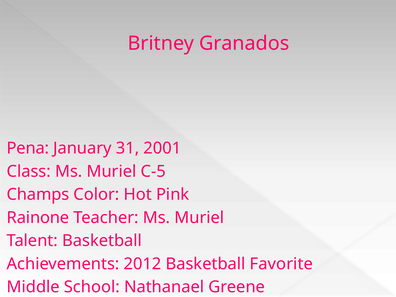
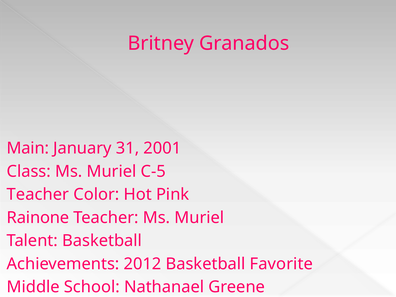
Pena: Pena -> Main
Champs at (38, 195): Champs -> Teacher
